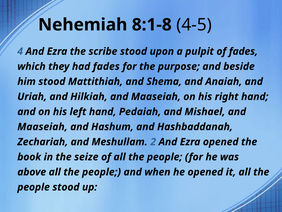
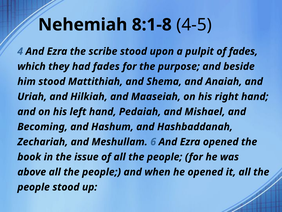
Maaseiah at (42, 127): Maaseiah -> Becoming
2: 2 -> 6
seize: seize -> issue
